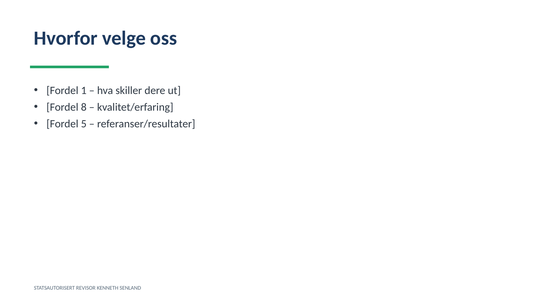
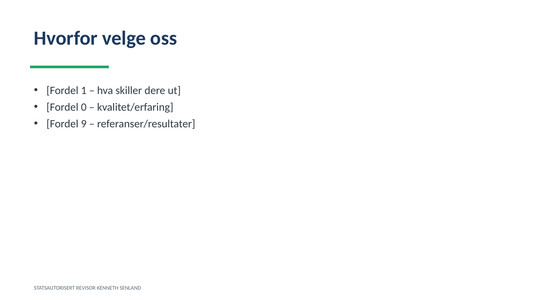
8: 8 -> 0
5: 5 -> 9
